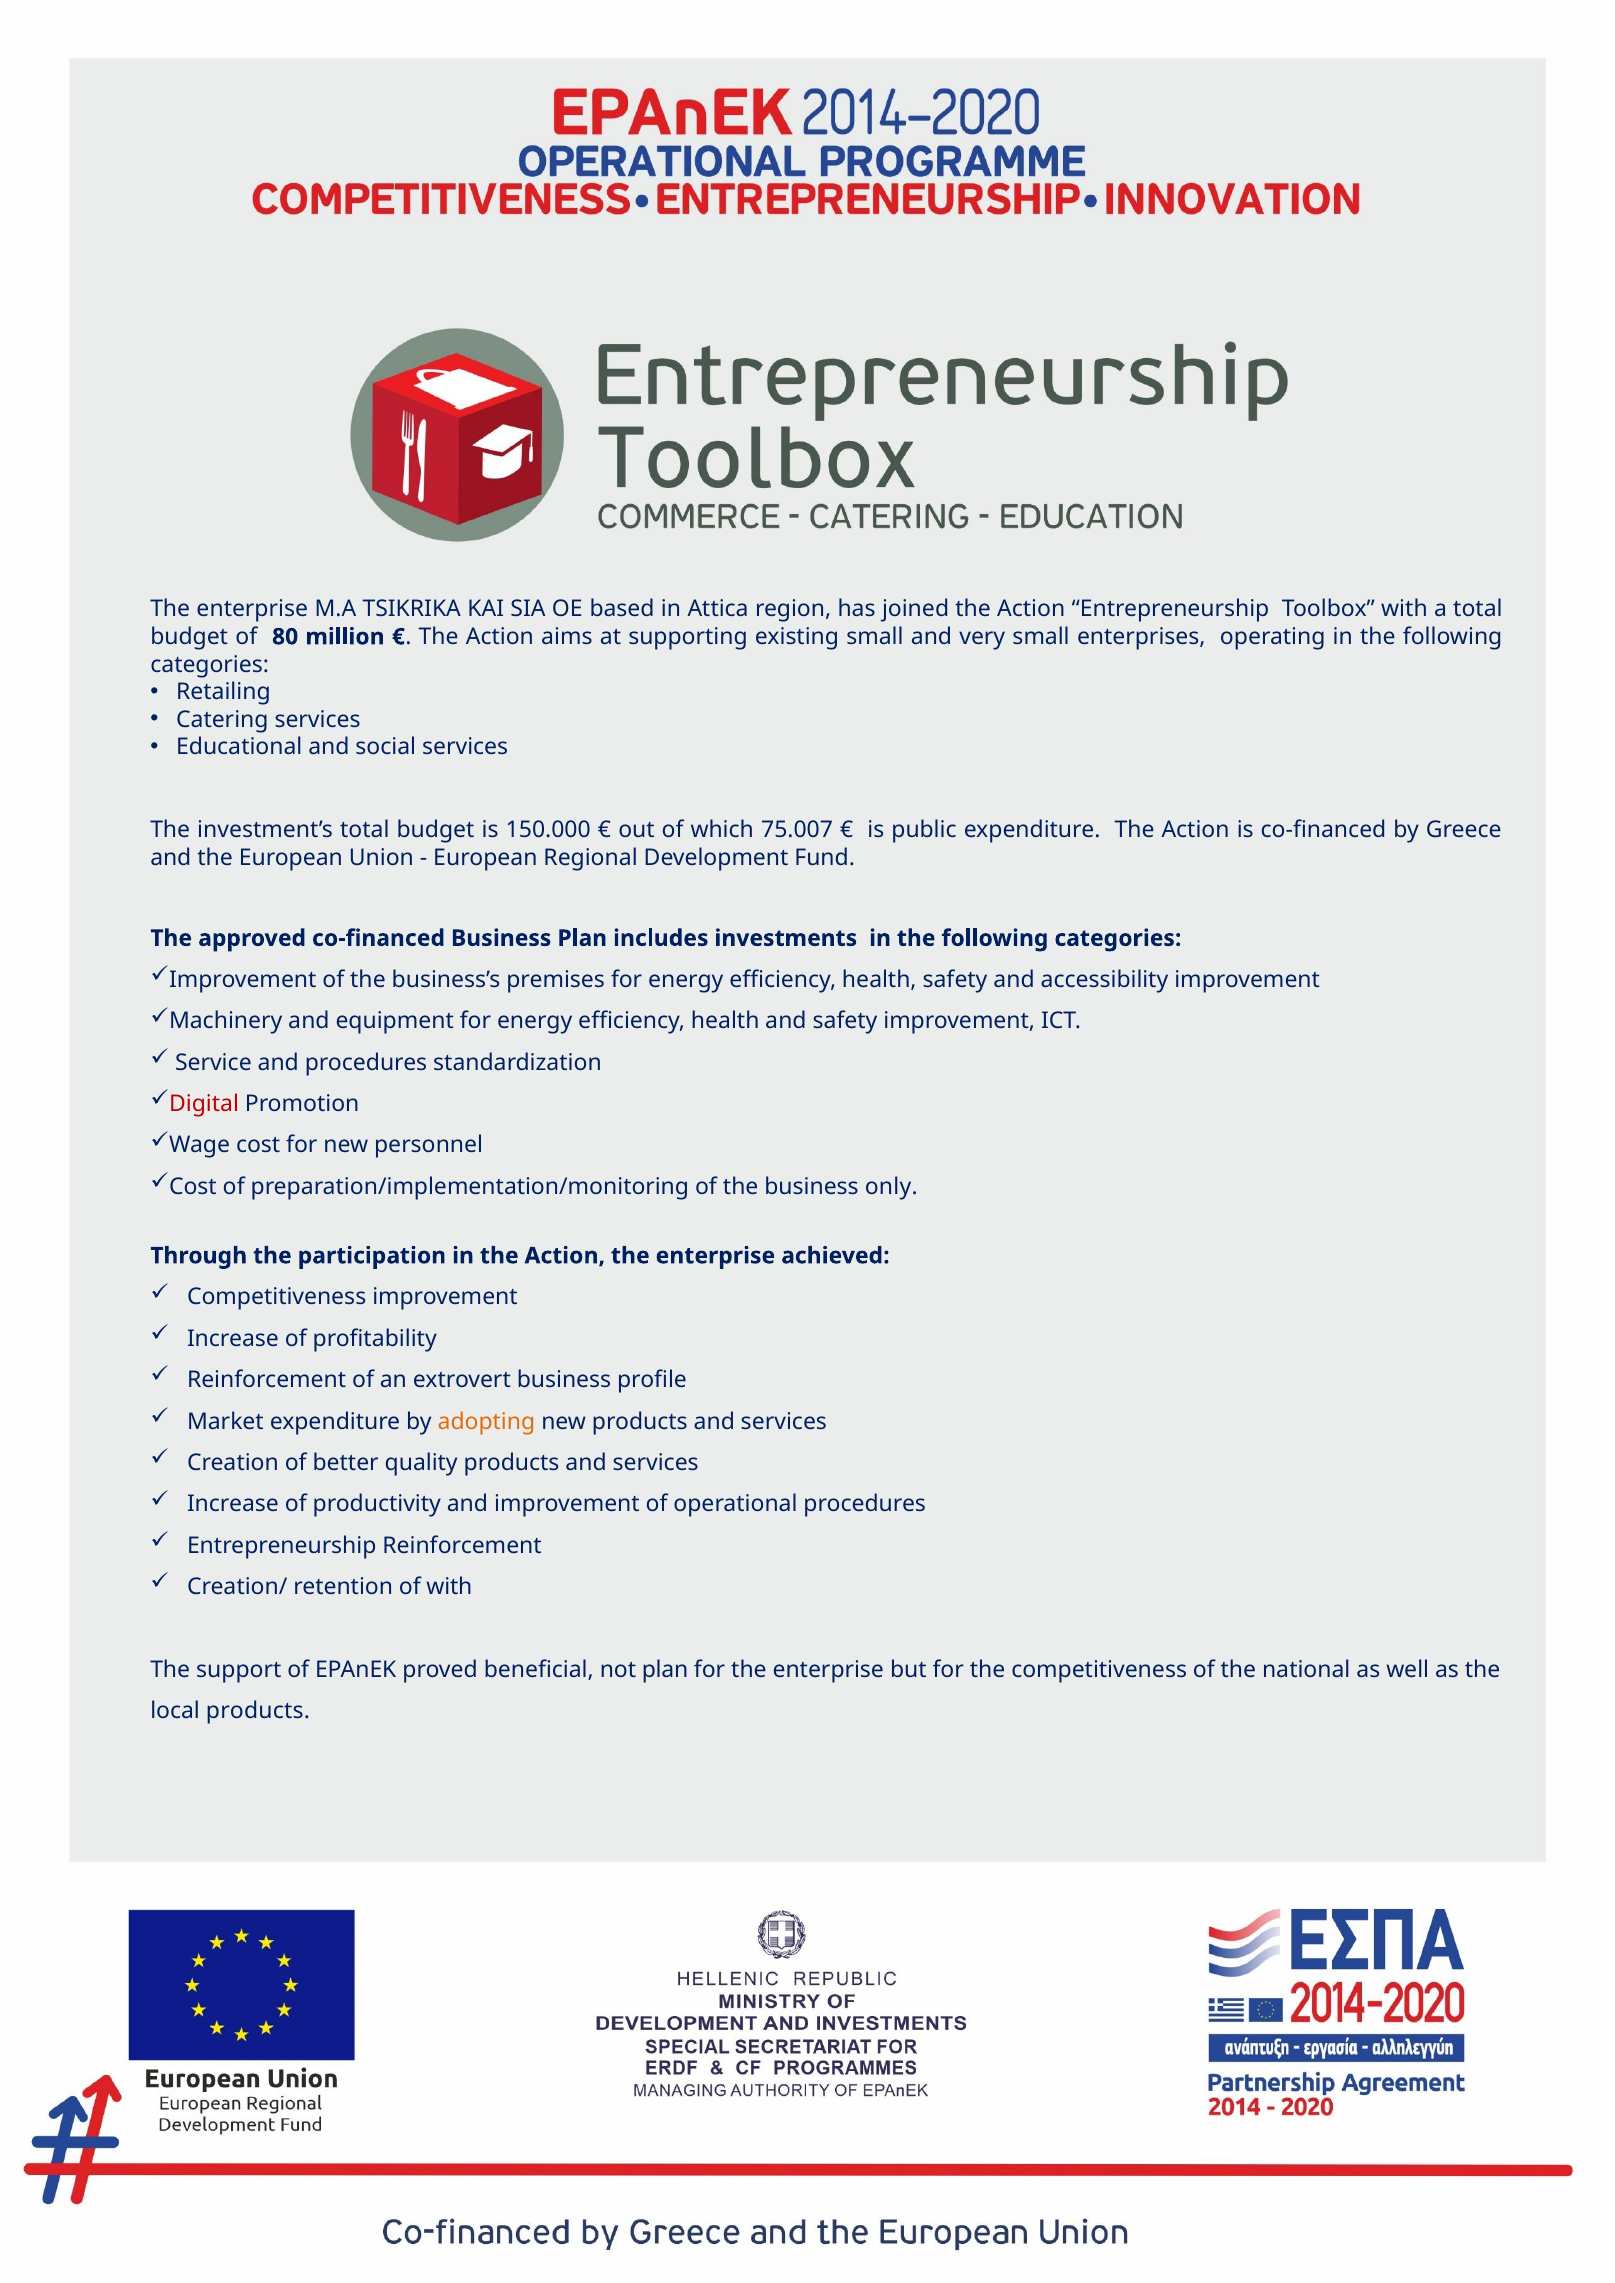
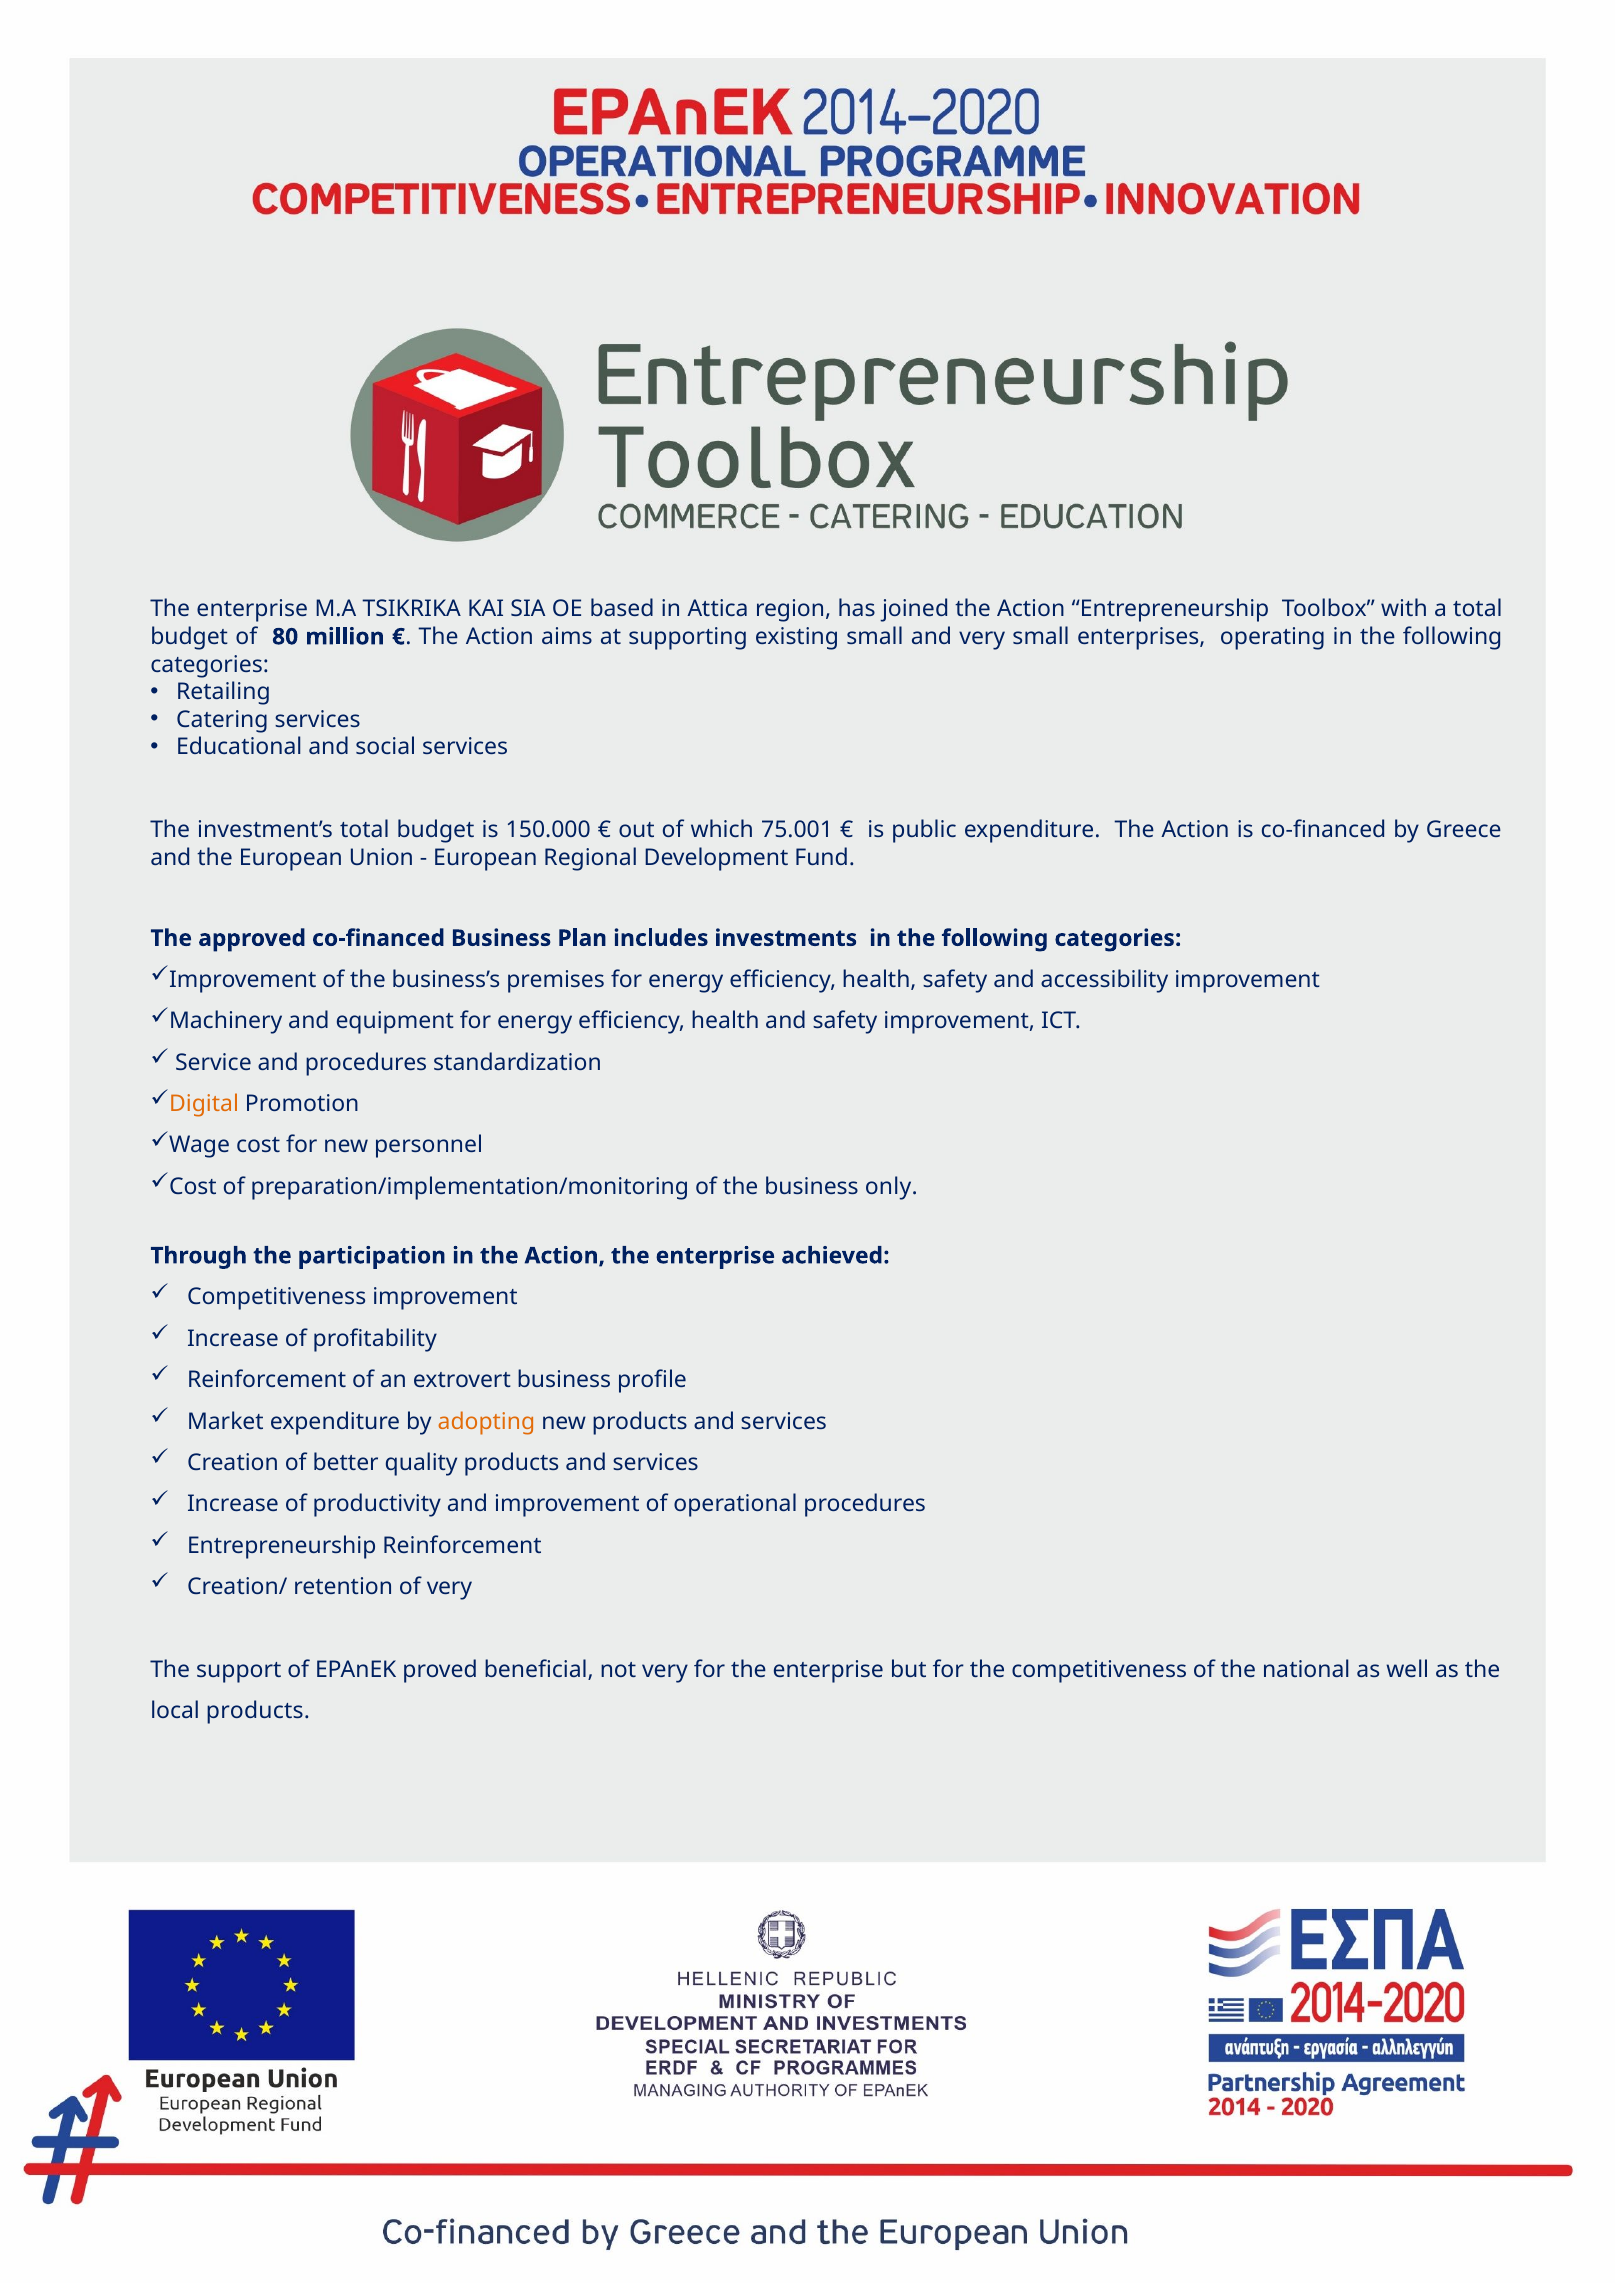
75.007: 75.007 -> 75.001
Digital colour: red -> orange
of with: with -> very
not plan: plan -> very
